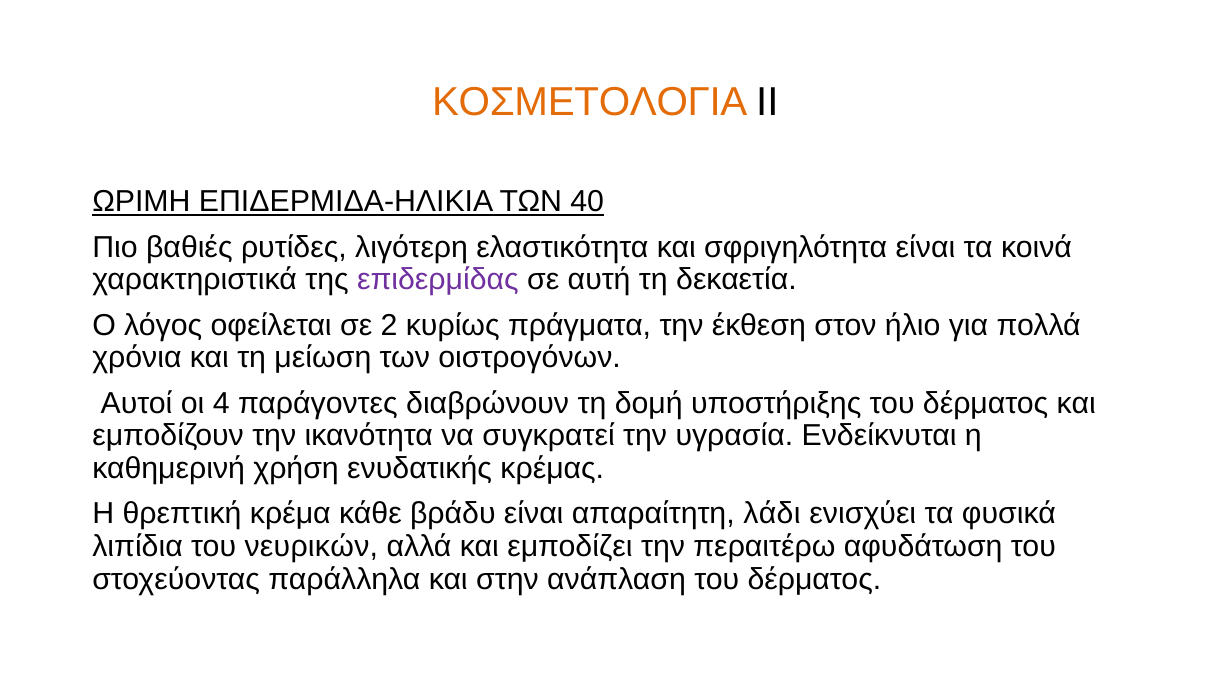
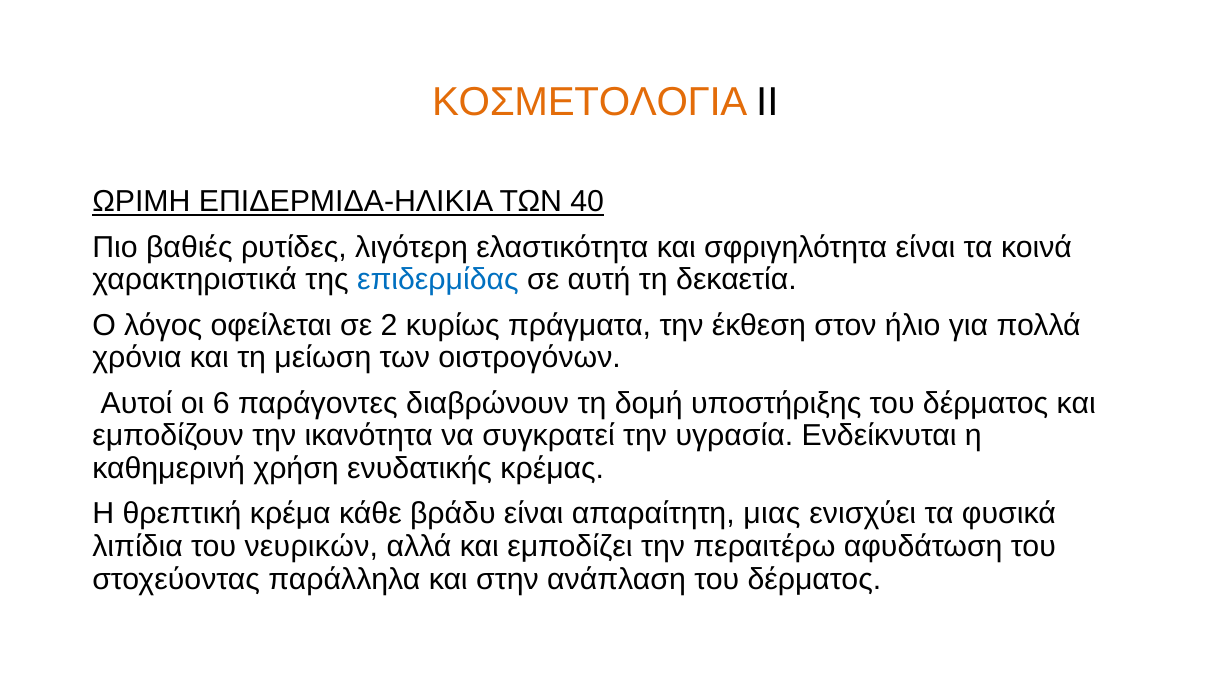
επιδερμίδας colour: purple -> blue
4: 4 -> 6
λάδι: λάδι -> μιας
